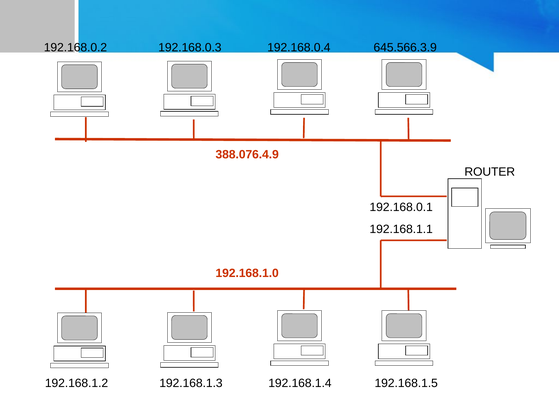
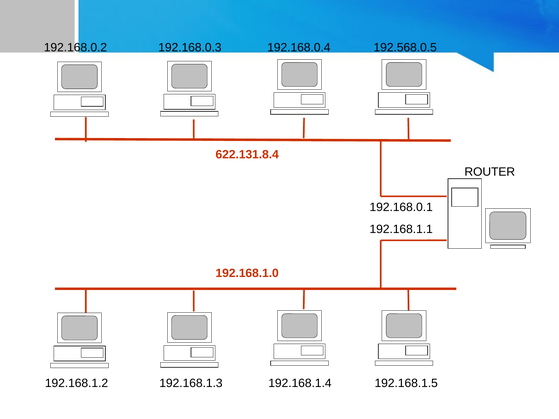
645.566.3.9: 645.566.3.9 -> 192.568.0.5
388.076.4.9: 388.076.4.9 -> 622.131.8.4
